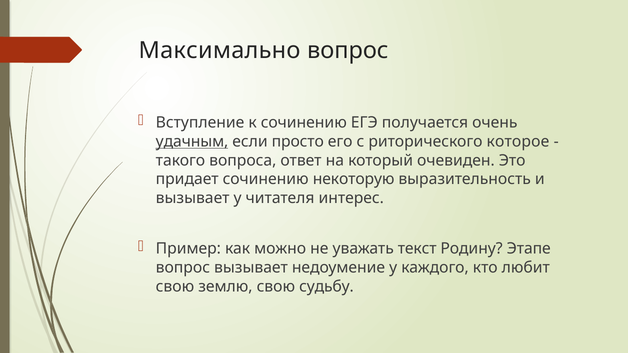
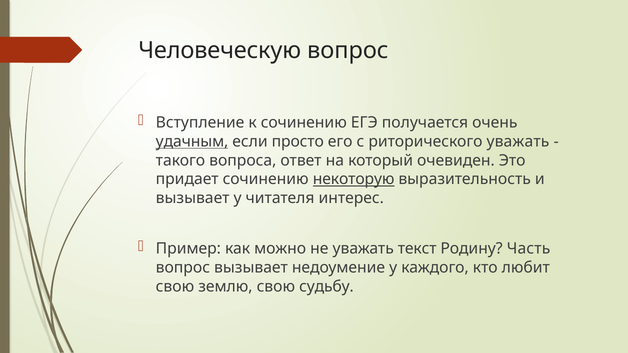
Максимально: Максимально -> Человеческую
риторического которое: которое -> уважать
некоторую underline: none -> present
Этапе: Этапе -> Часть
